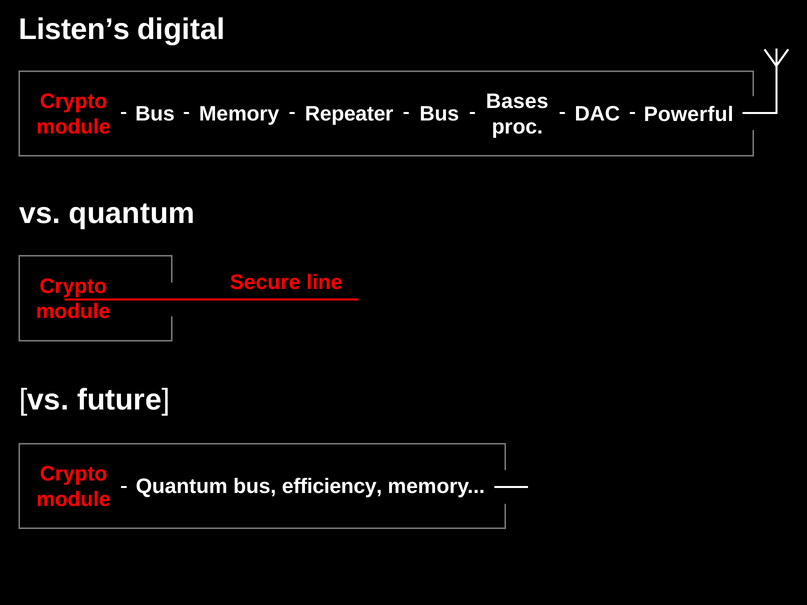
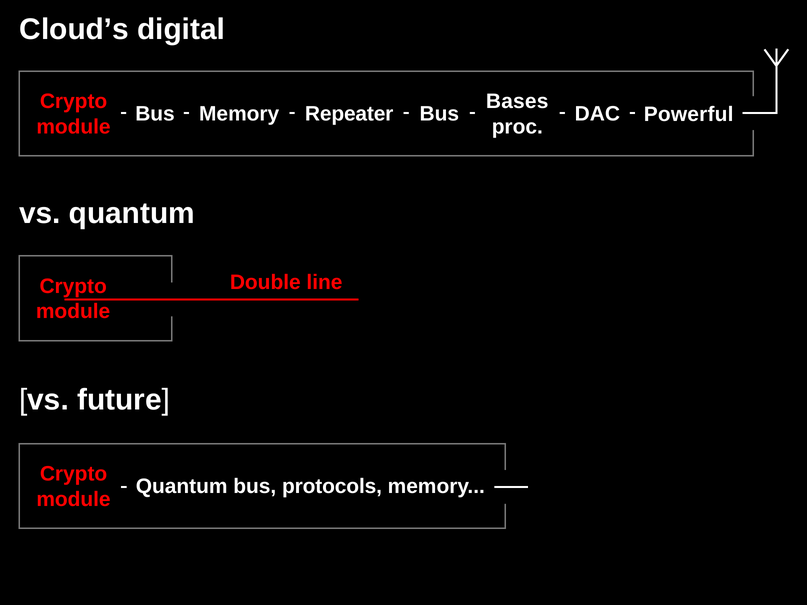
Listen’s: Listen’s -> Cloud’s
Secure: Secure -> Double
efficiency: efficiency -> protocols
